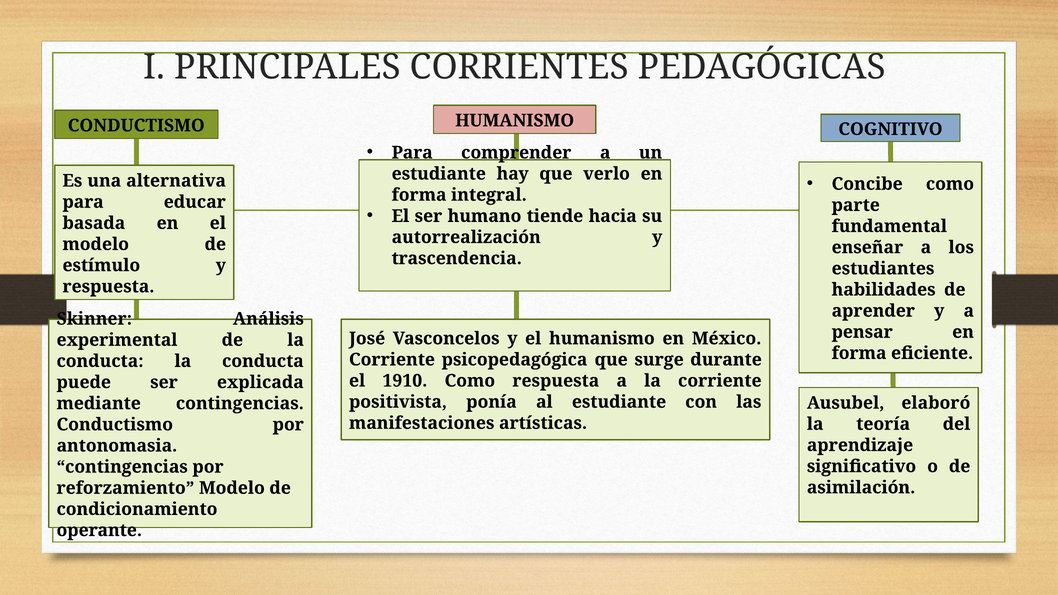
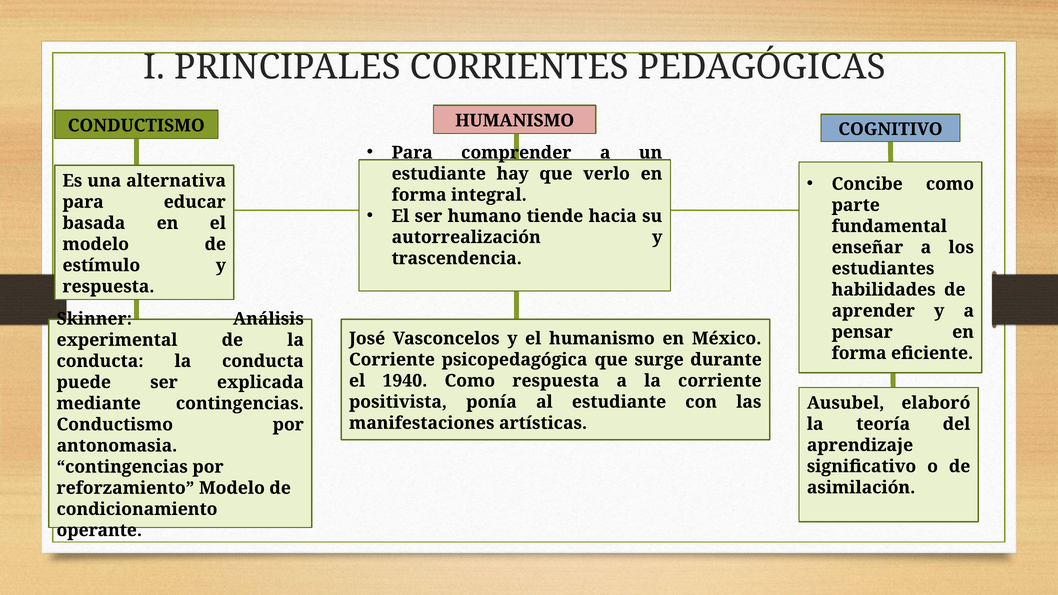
1910: 1910 -> 1940
